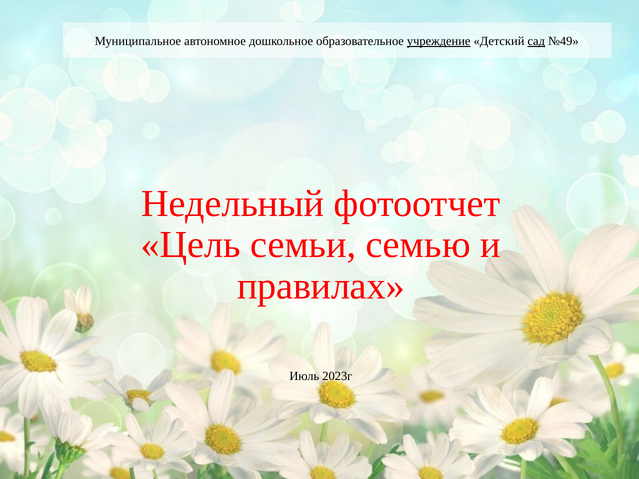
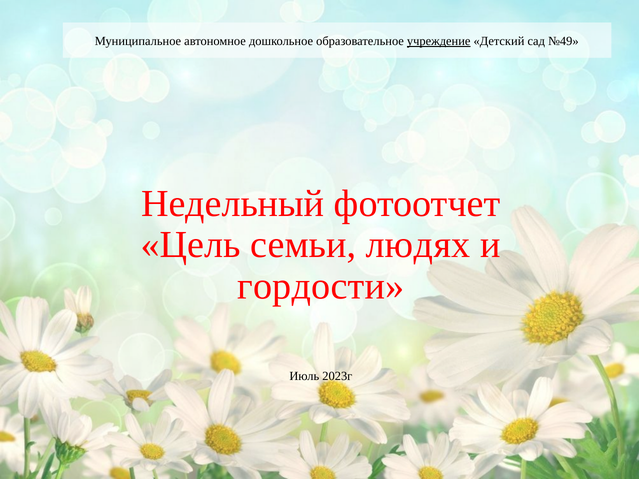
сад underline: present -> none
семью: семью -> людях
правилах: правилах -> гордости
